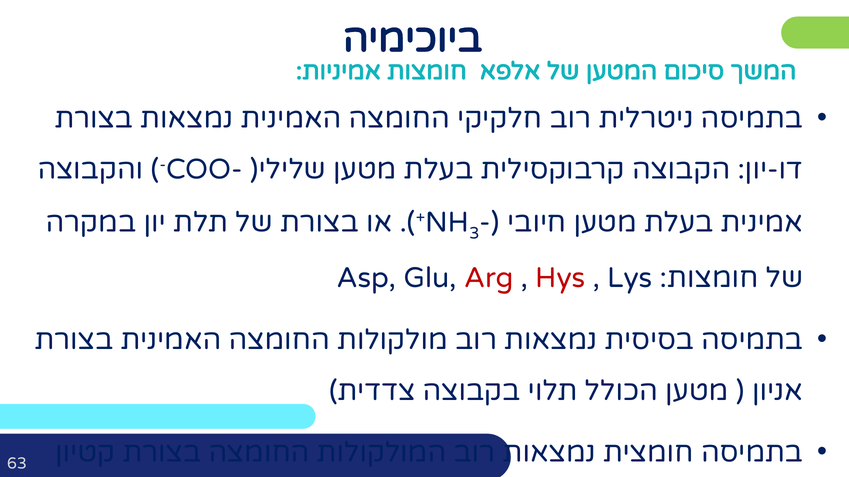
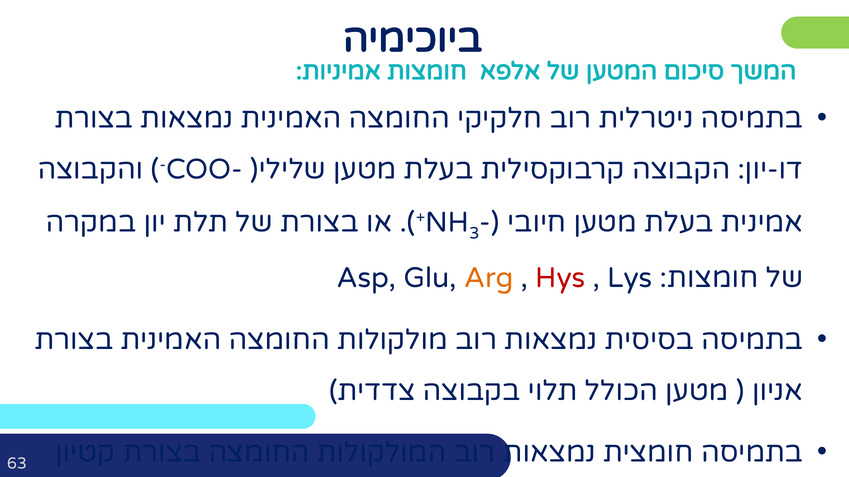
Arg colour: red -> orange
